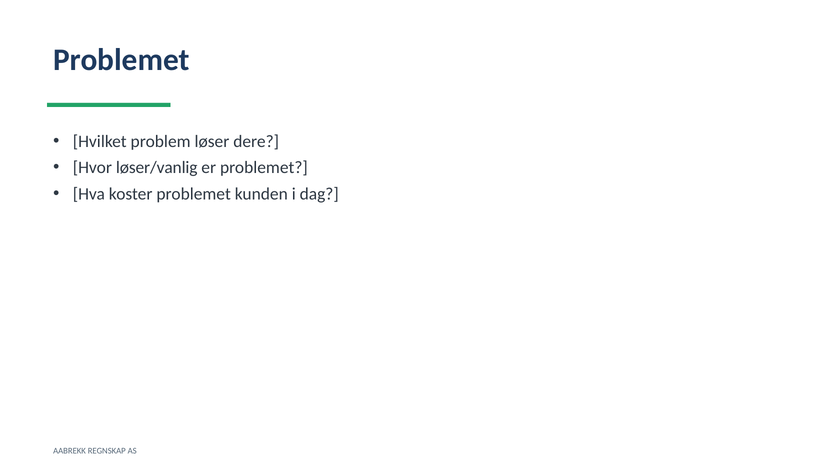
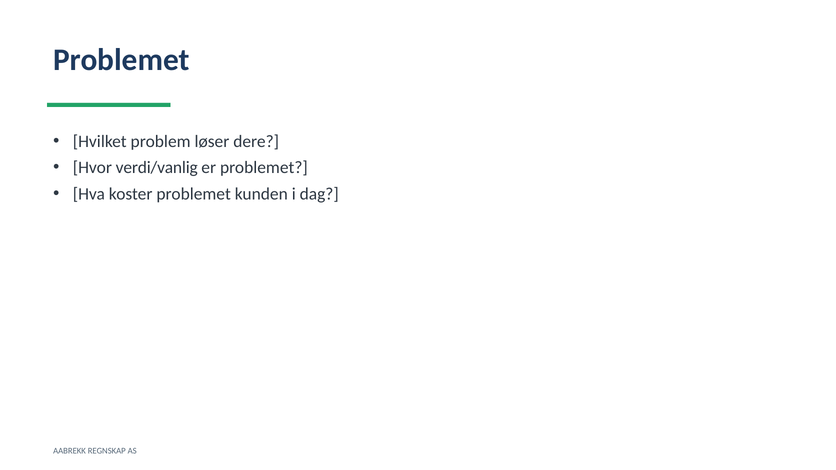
løser/vanlig: løser/vanlig -> verdi/vanlig
